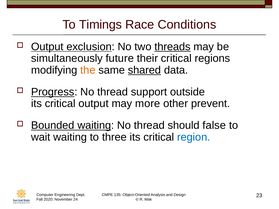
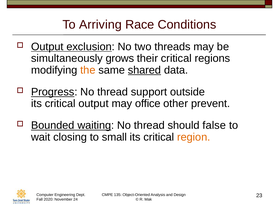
Timings: Timings -> Arriving
threads underline: present -> none
future: future -> grows
more: more -> office
wait waiting: waiting -> closing
three: three -> small
region colour: blue -> orange
